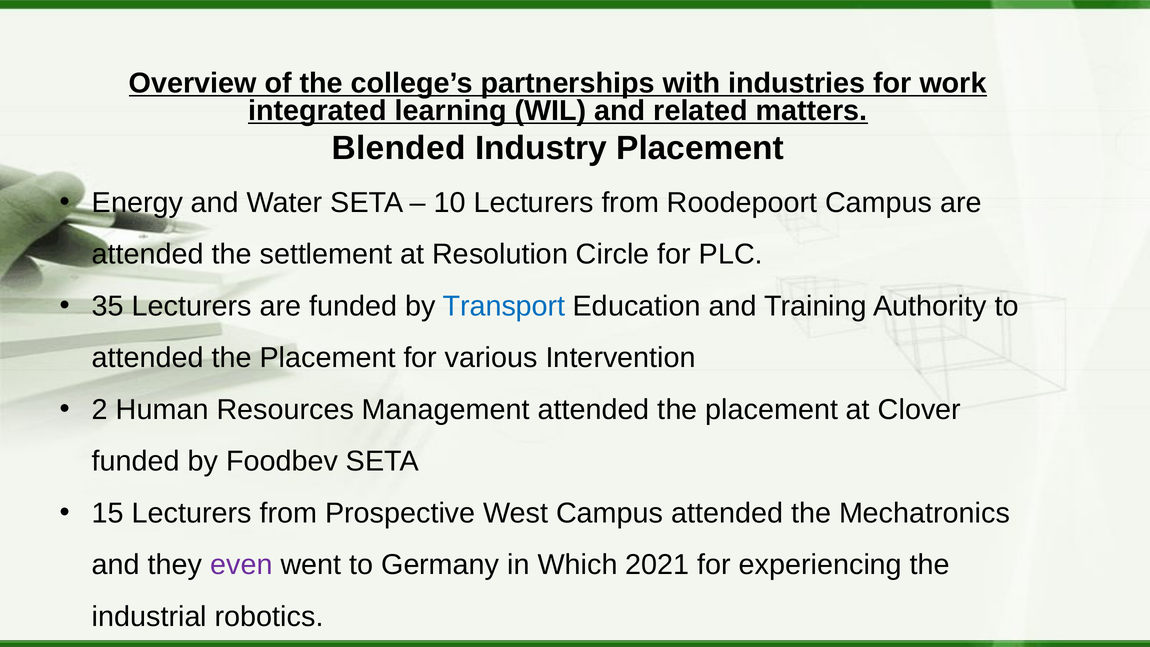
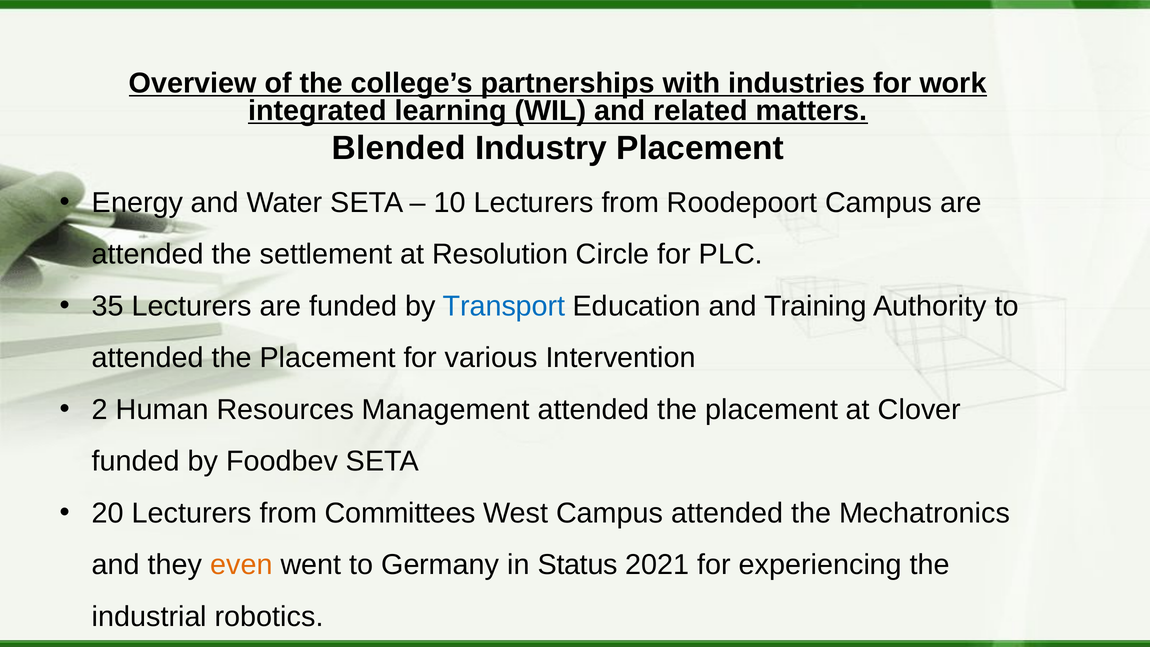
15: 15 -> 20
Prospective: Prospective -> Committees
even colour: purple -> orange
Which: Which -> Status
